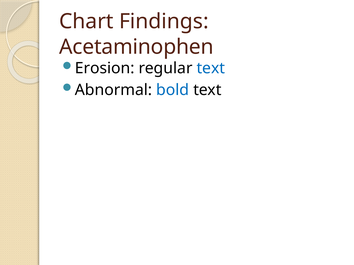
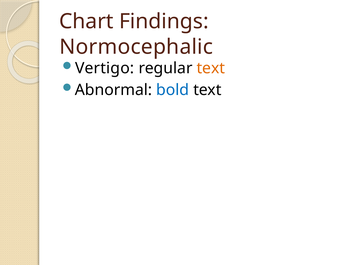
Acetaminophen: Acetaminophen -> Normocephalic
Erosion: Erosion -> Vertigo
text at (211, 68) colour: blue -> orange
